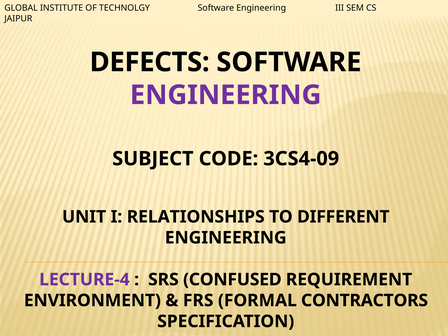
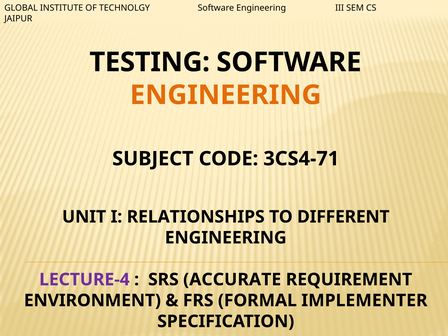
DEFECTS: DEFECTS -> TESTING
ENGINEERING at (226, 95) colour: purple -> orange
3CS4-09: 3CS4-09 -> 3CS4-71
CONFUSED: CONFUSED -> ACCURATE
CONTRACTORS: CONTRACTORS -> IMPLEMENTER
